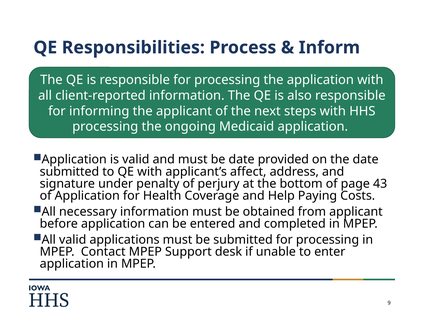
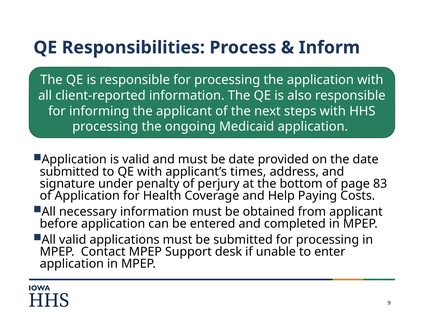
affect: affect -> times
43: 43 -> 83
